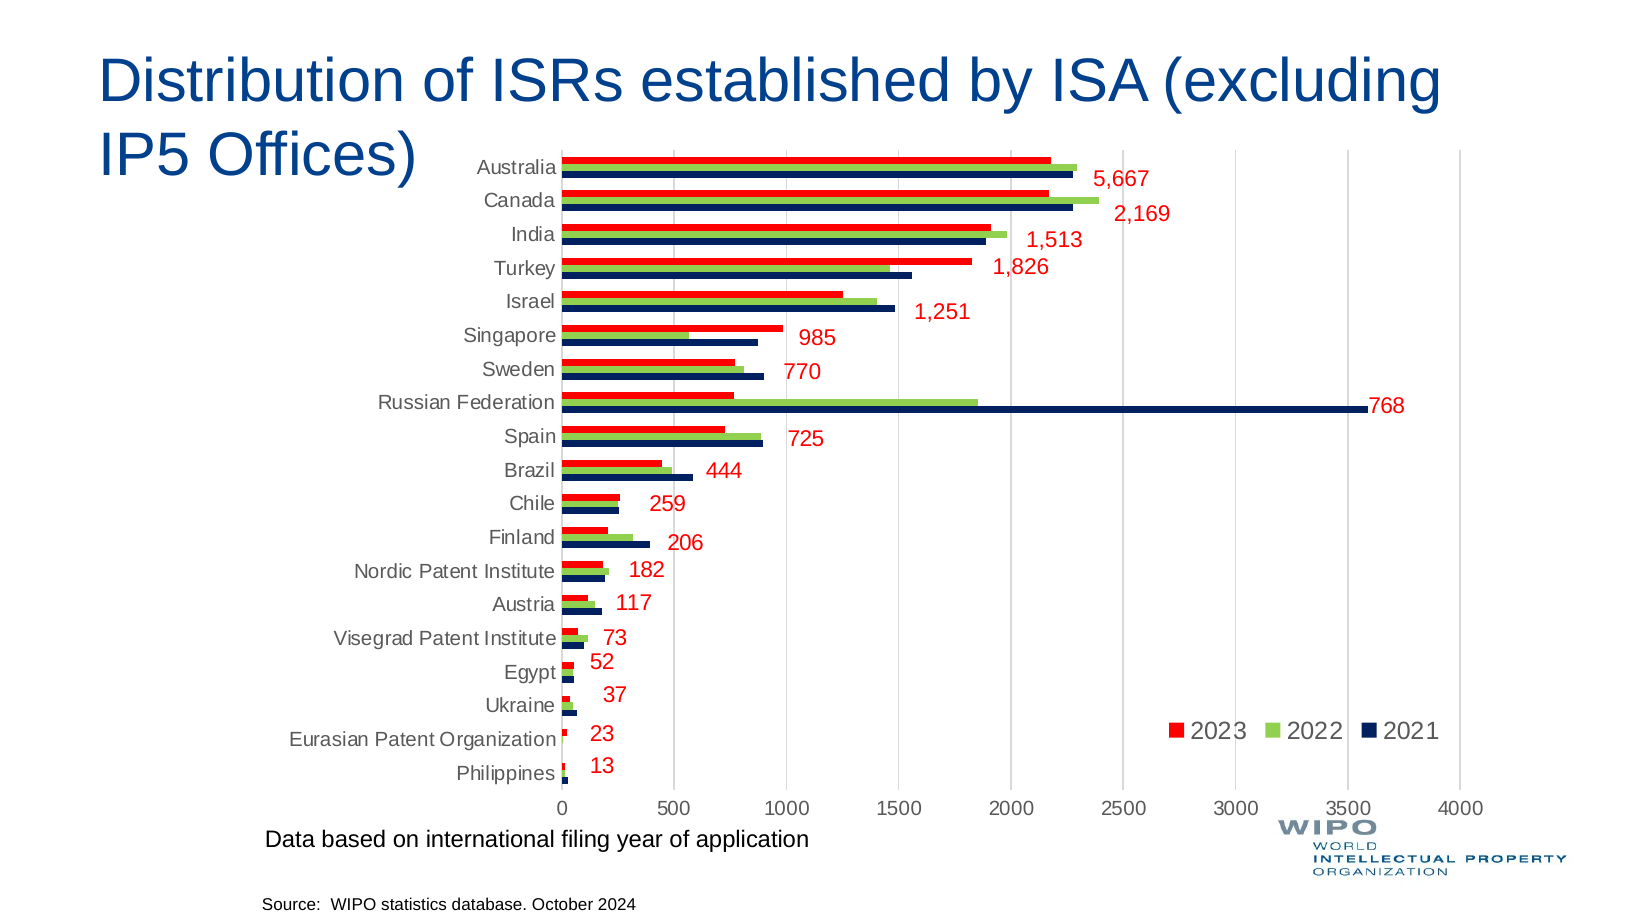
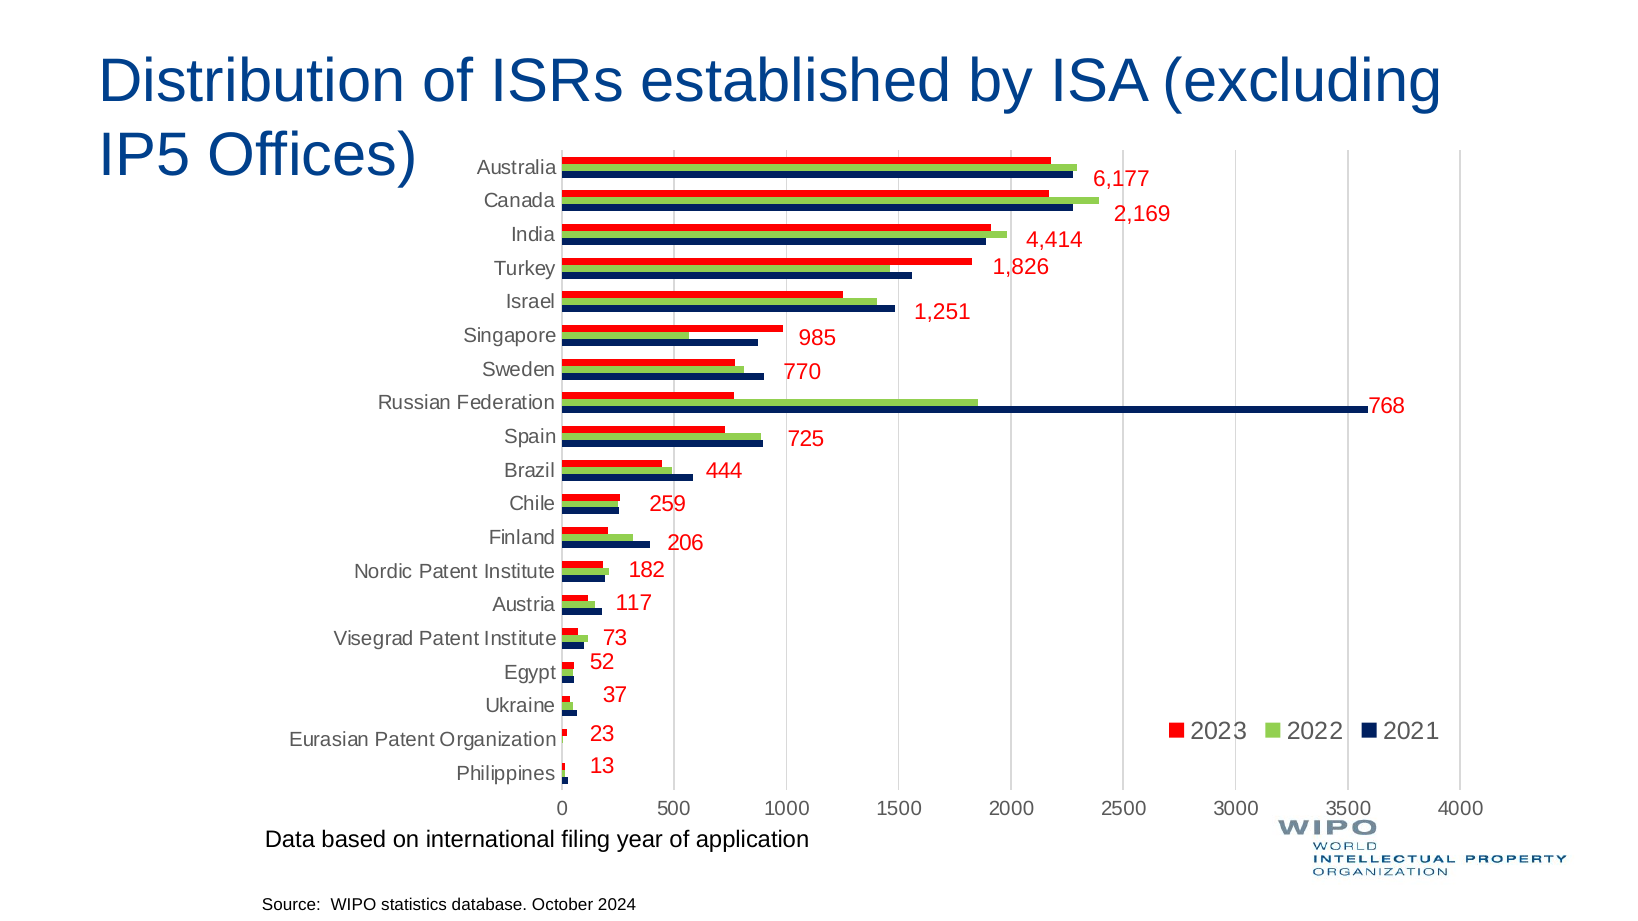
5,667: 5,667 -> 6,177
1,513: 1,513 -> 4,414
